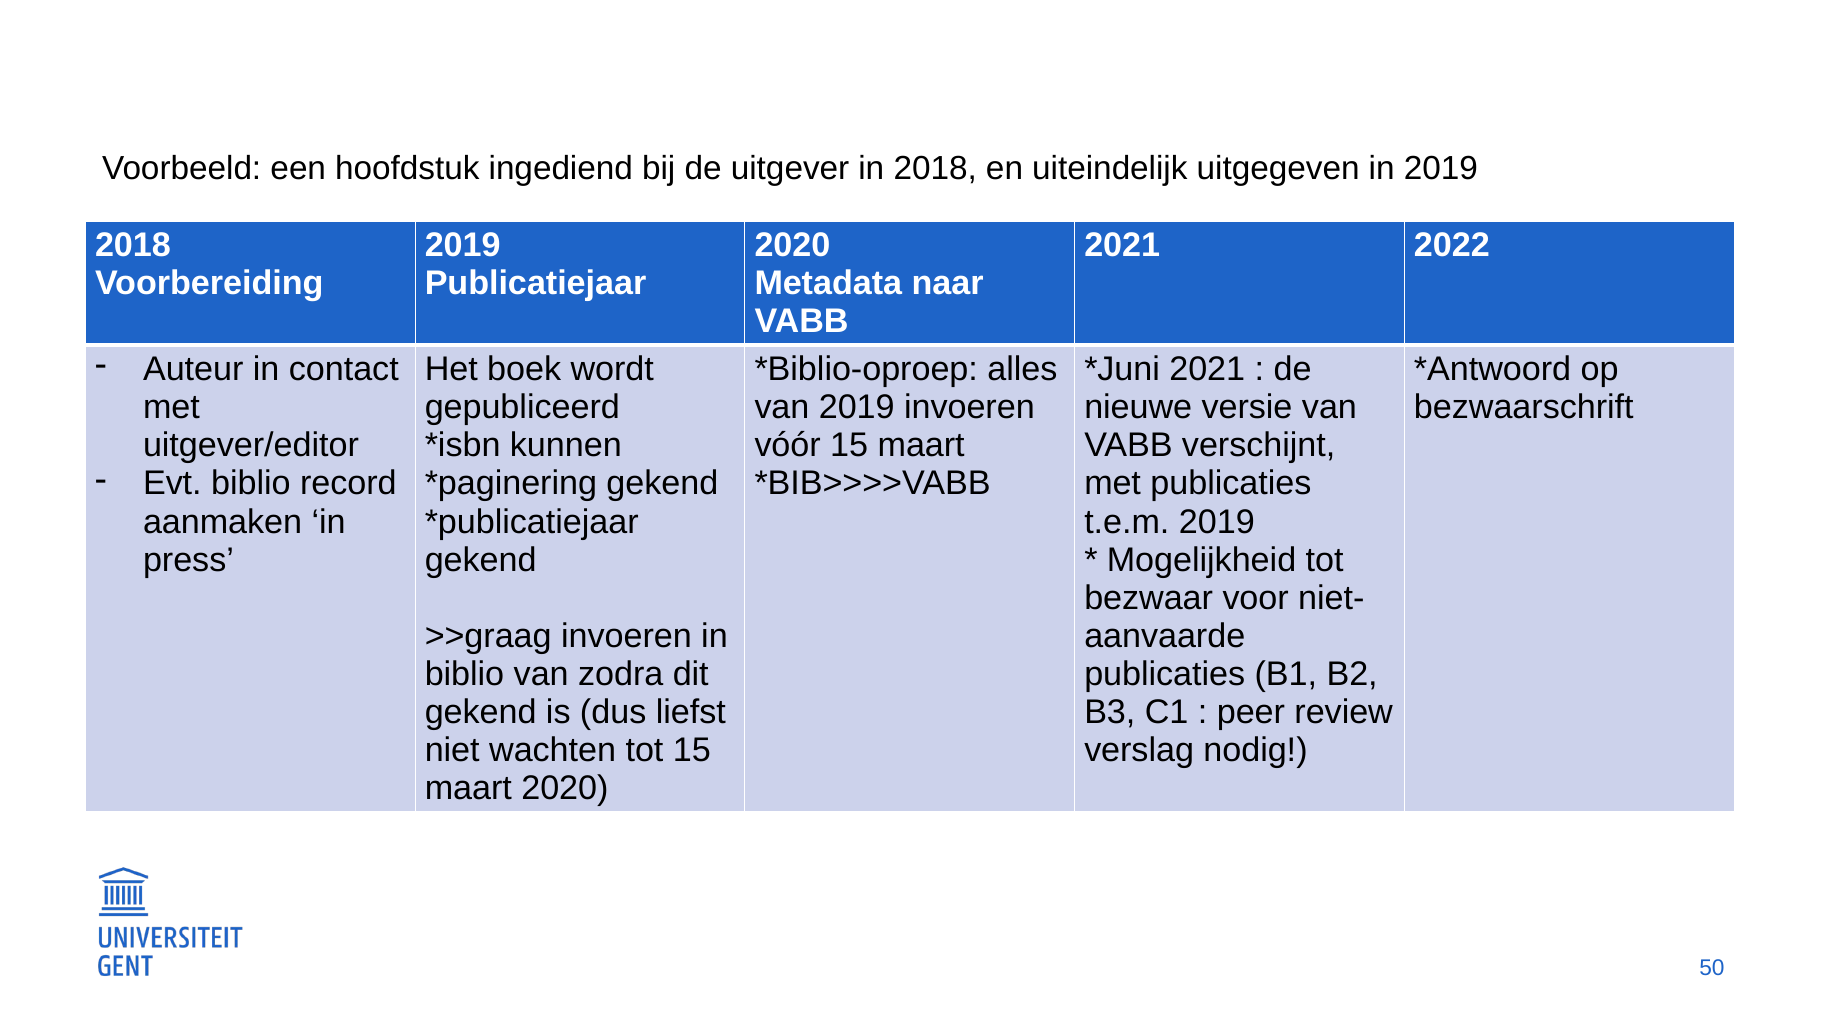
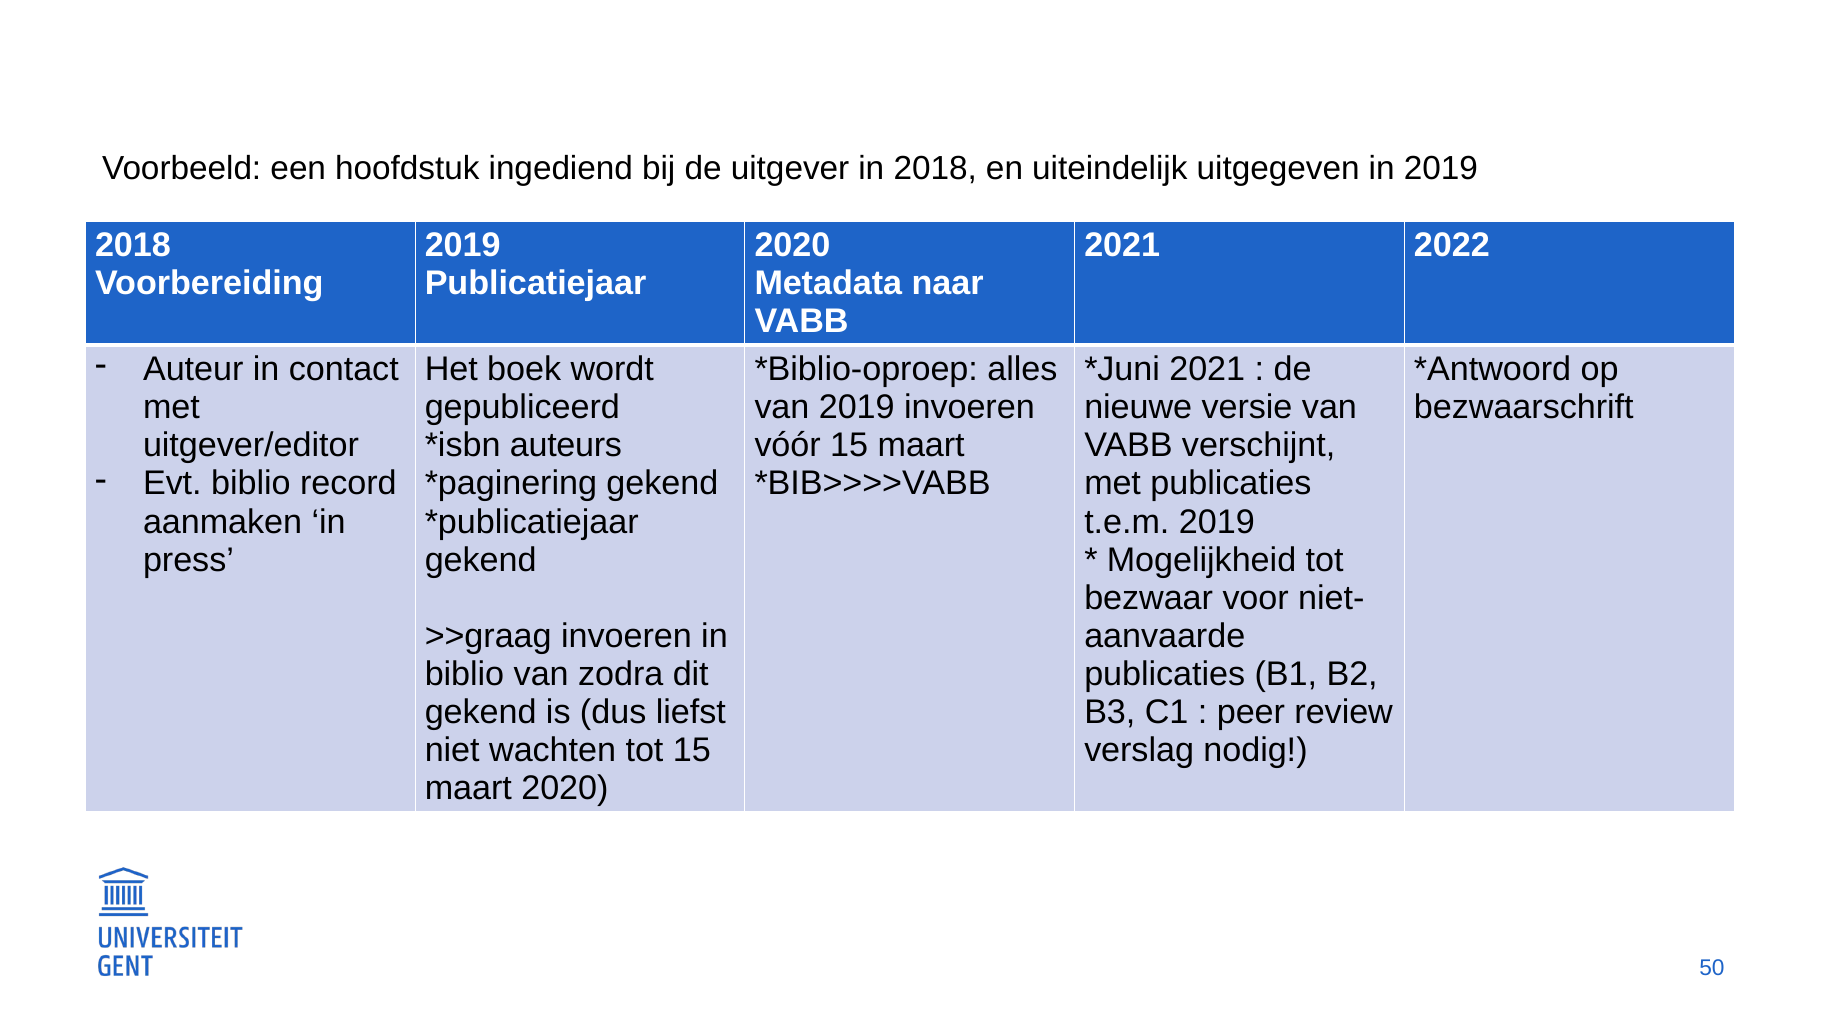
kunnen: kunnen -> auteurs
